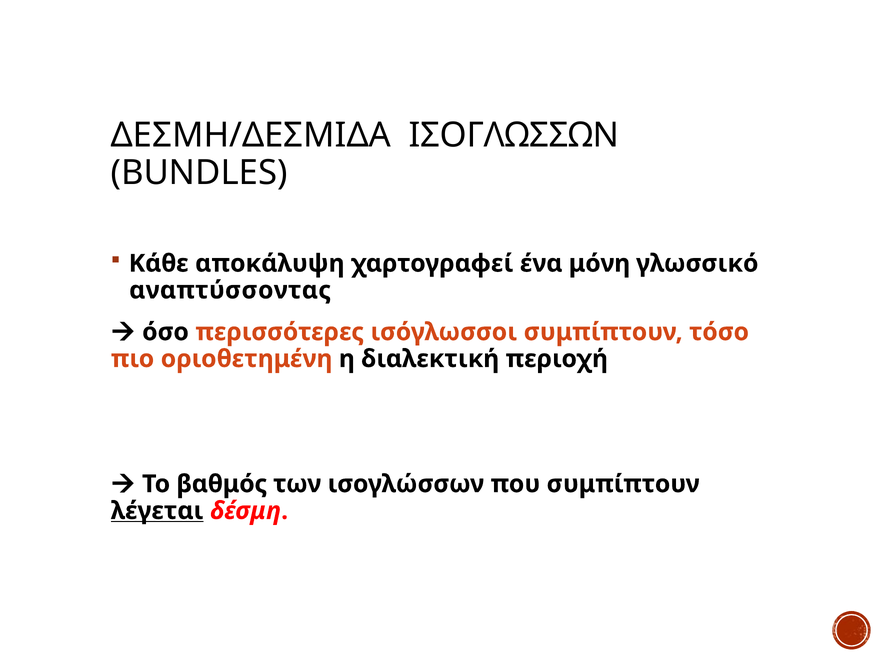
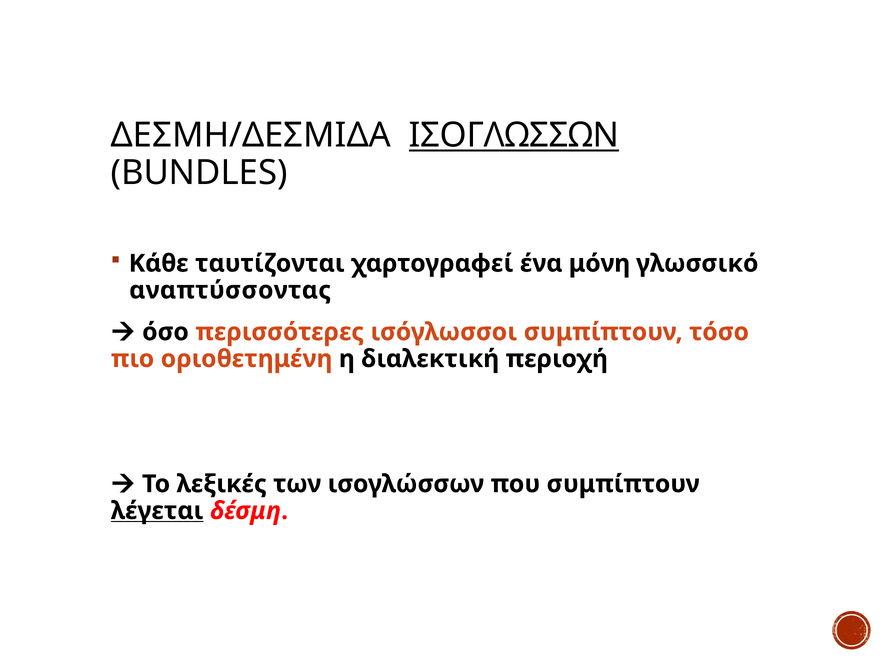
ΙΣΟΓΛΩΣΣΩΝ underline: none -> present
αποκάλυψη: αποκάλυψη -> ταυτίζονται
βαθμός: βαθμός -> λεξικές
